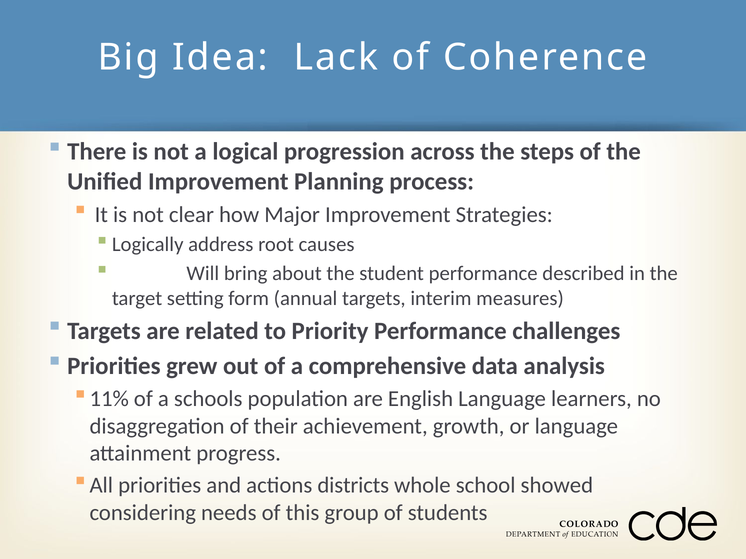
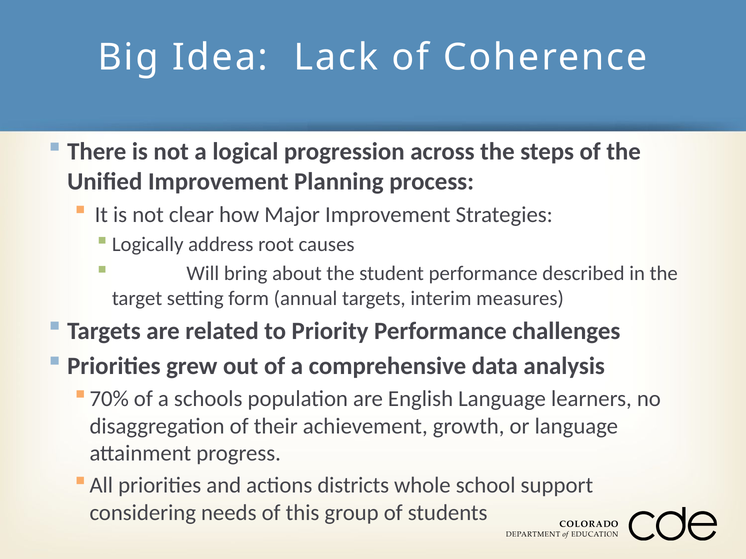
11%: 11% -> 70%
showed: showed -> support
